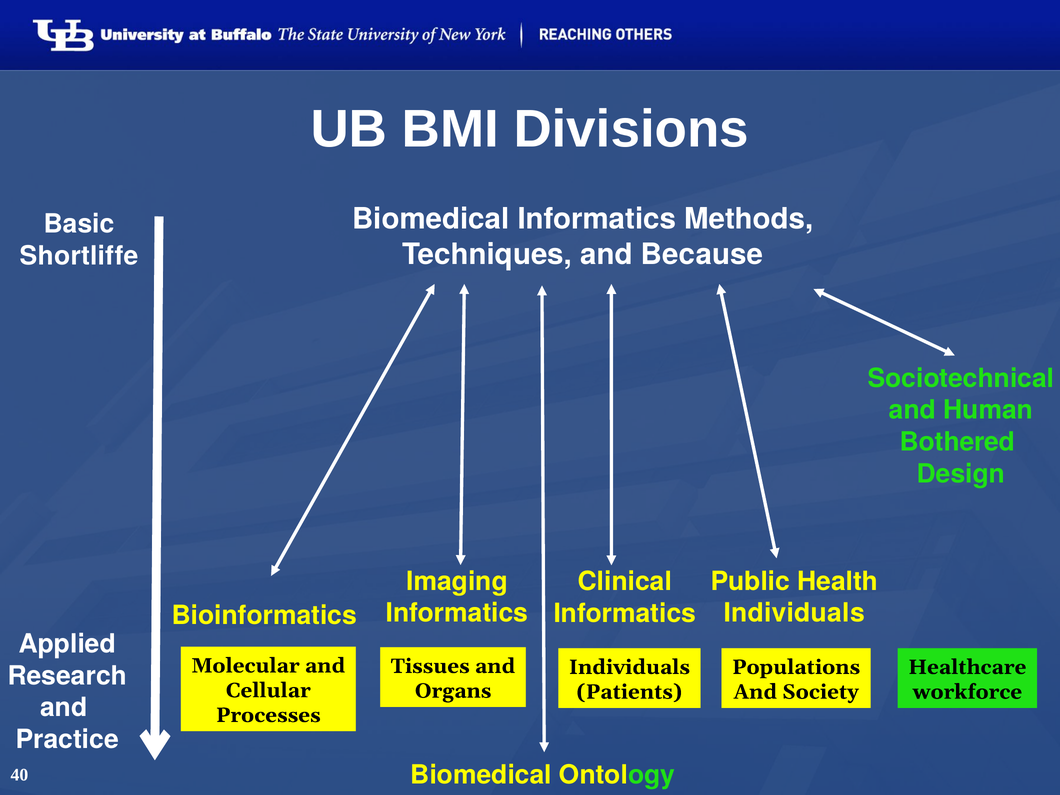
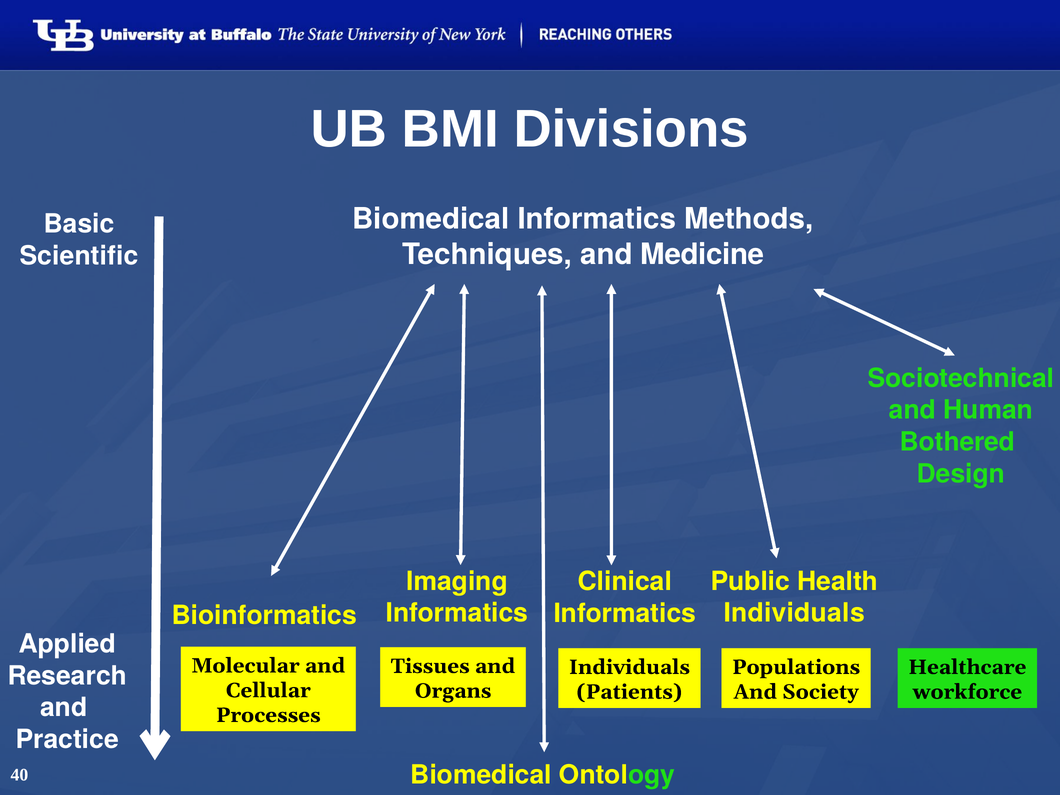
Because: Because -> Medicine
Shortliffe: Shortliffe -> Scientific
